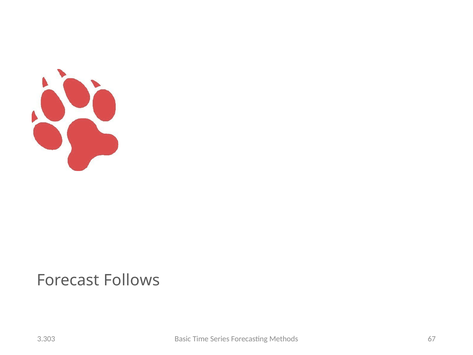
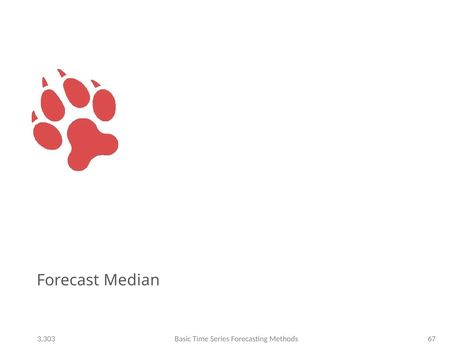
Follows: Follows -> Median
